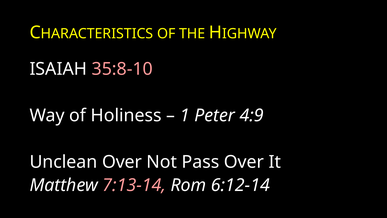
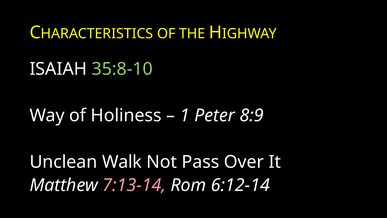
35:8-10 colour: pink -> light green
4:9: 4:9 -> 8:9
Unclean Over: Over -> Walk
